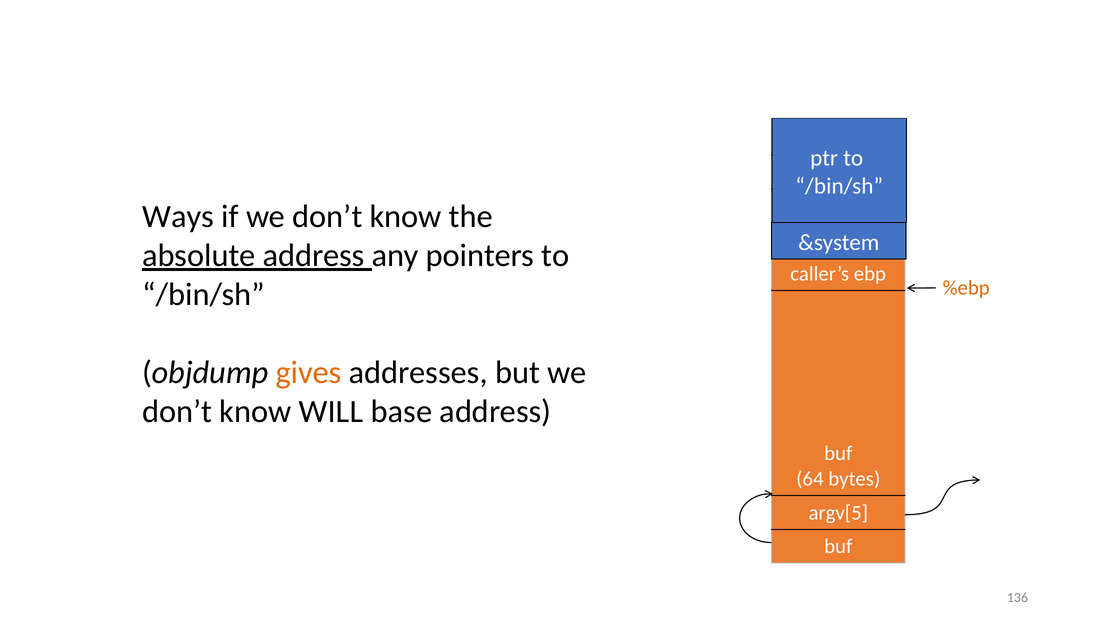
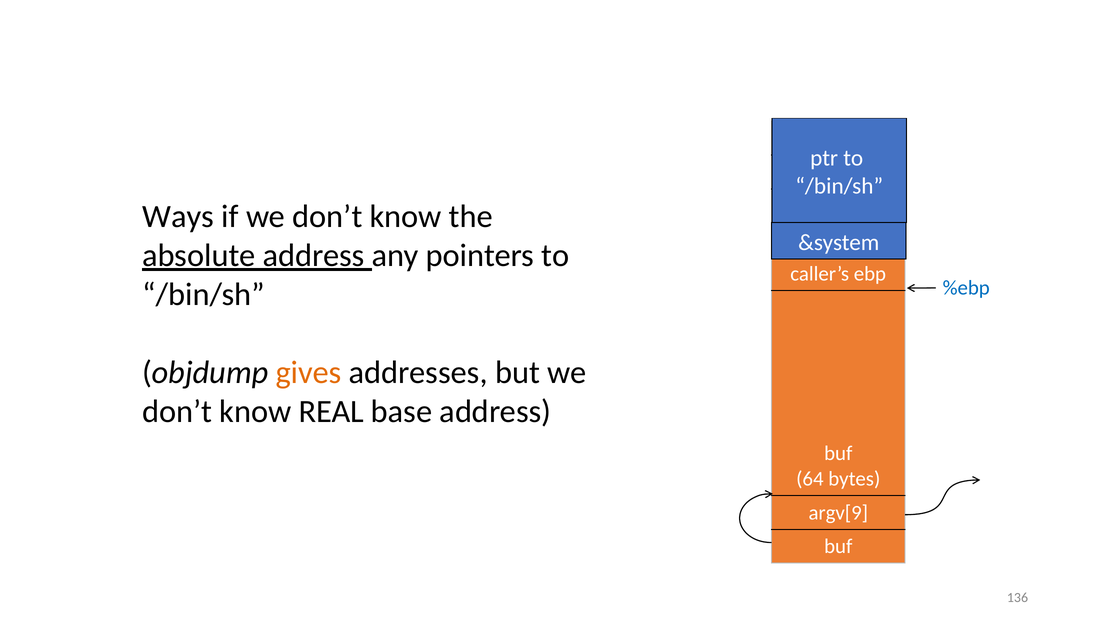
%ebp colour: orange -> blue
WILL: WILL -> REAL
argv[5: argv[5 -> argv[9
